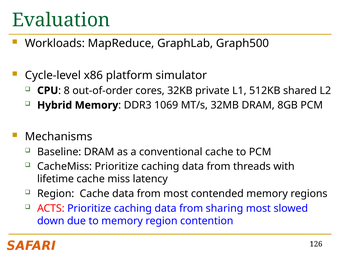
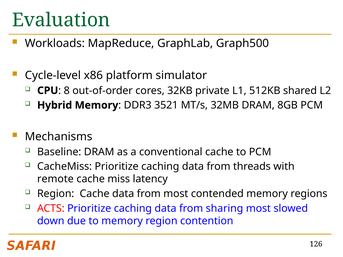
1069: 1069 -> 3521
lifetime: lifetime -> remote
